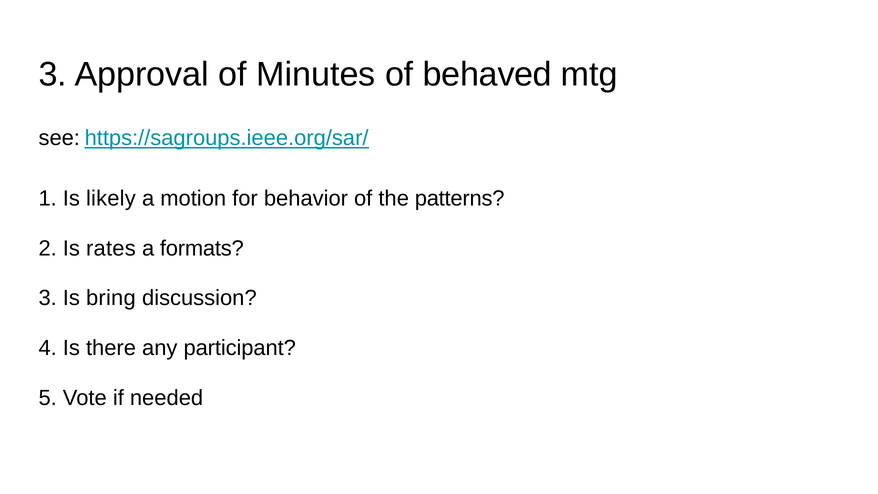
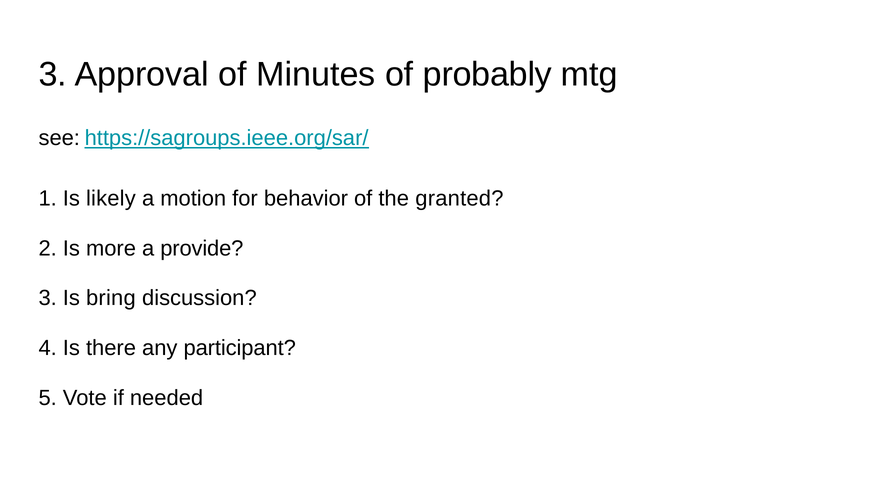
behaved: behaved -> probably
patterns: patterns -> granted
rates: rates -> more
formats: formats -> provide
